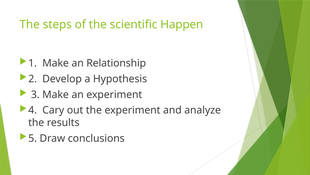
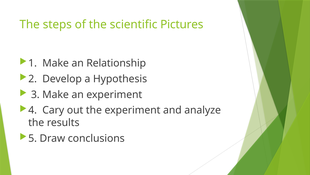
Happen: Happen -> Pictures
